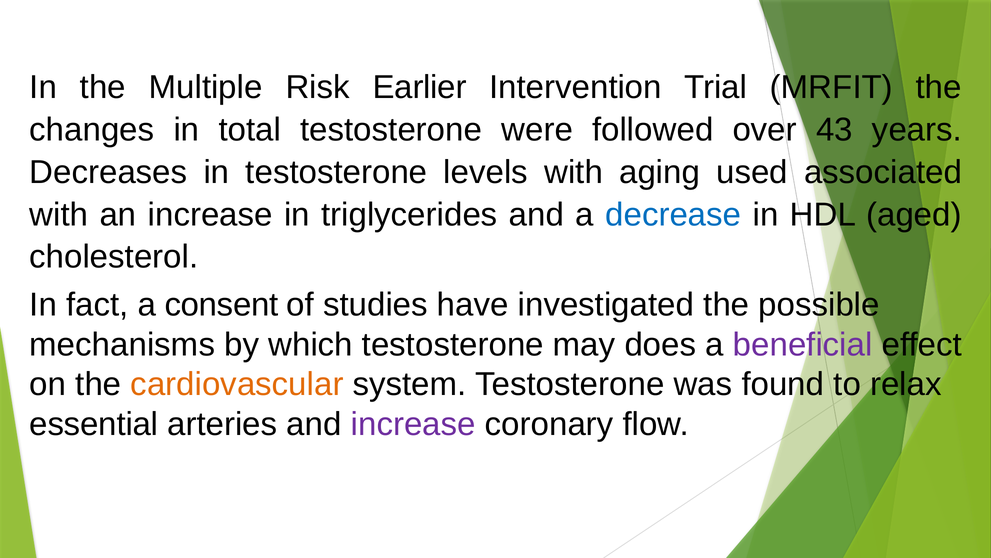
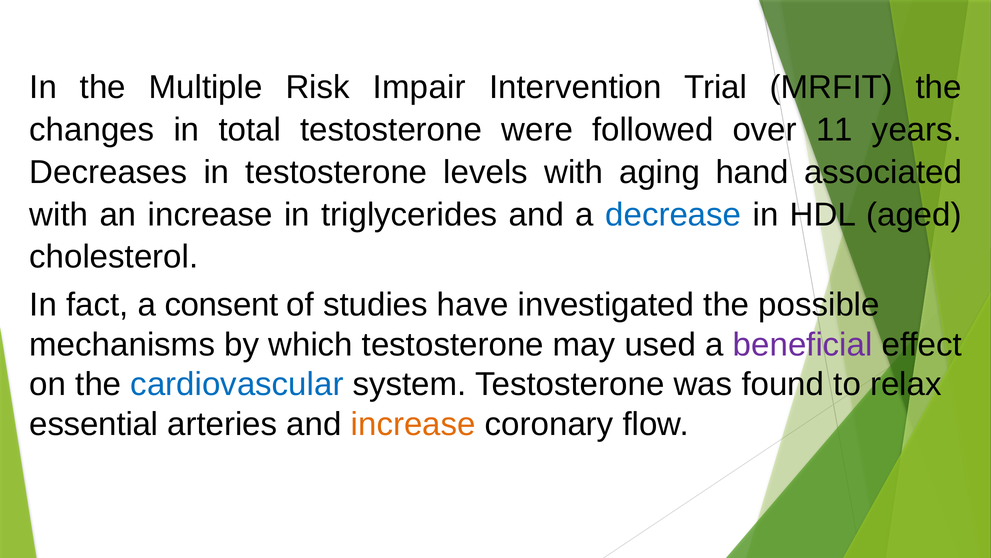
Earlier: Earlier -> Impair
43: 43 -> 11
used: used -> hand
does: does -> used
cardiovascular colour: orange -> blue
increase at (413, 424) colour: purple -> orange
